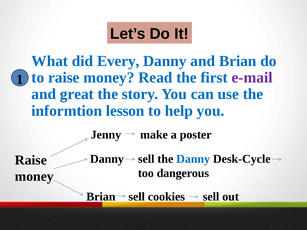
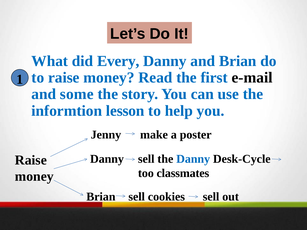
e-mail colour: purple -> black
great: great -> some
dangerous: dangerous -> classmates
